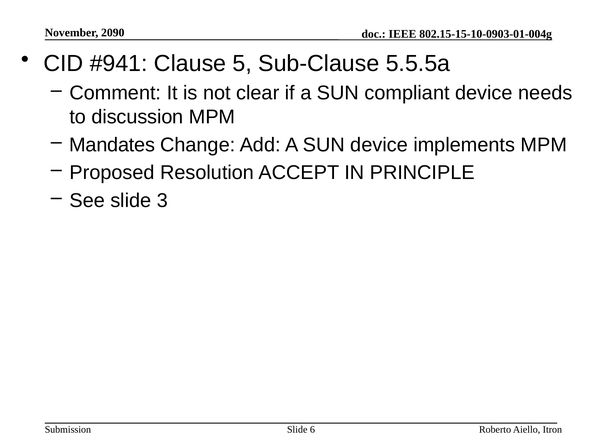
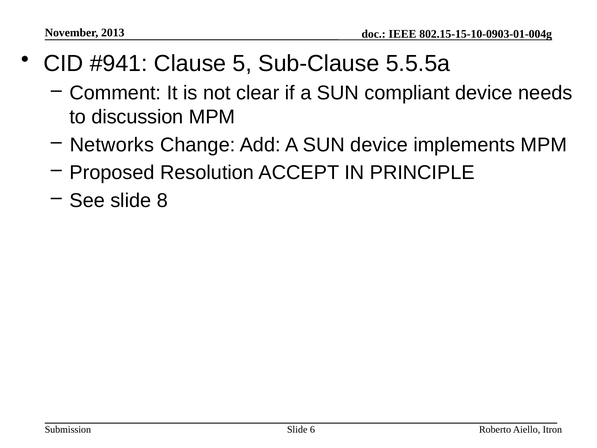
2090: 2090 -> 2013
Mandates: Mandates -> Networks
3: 3 -> 8
